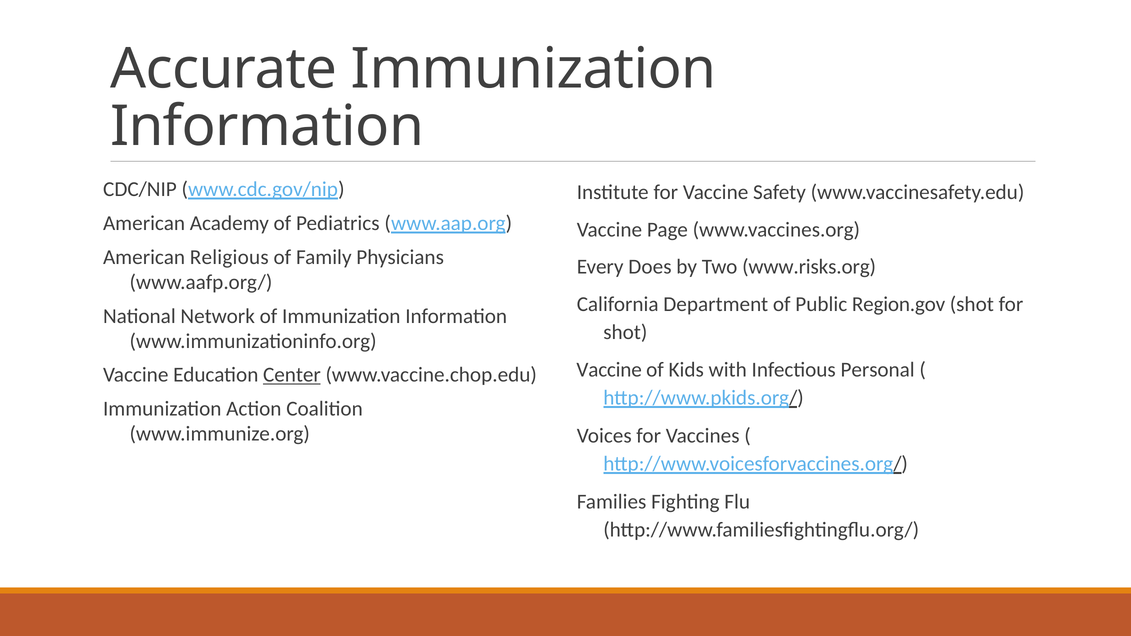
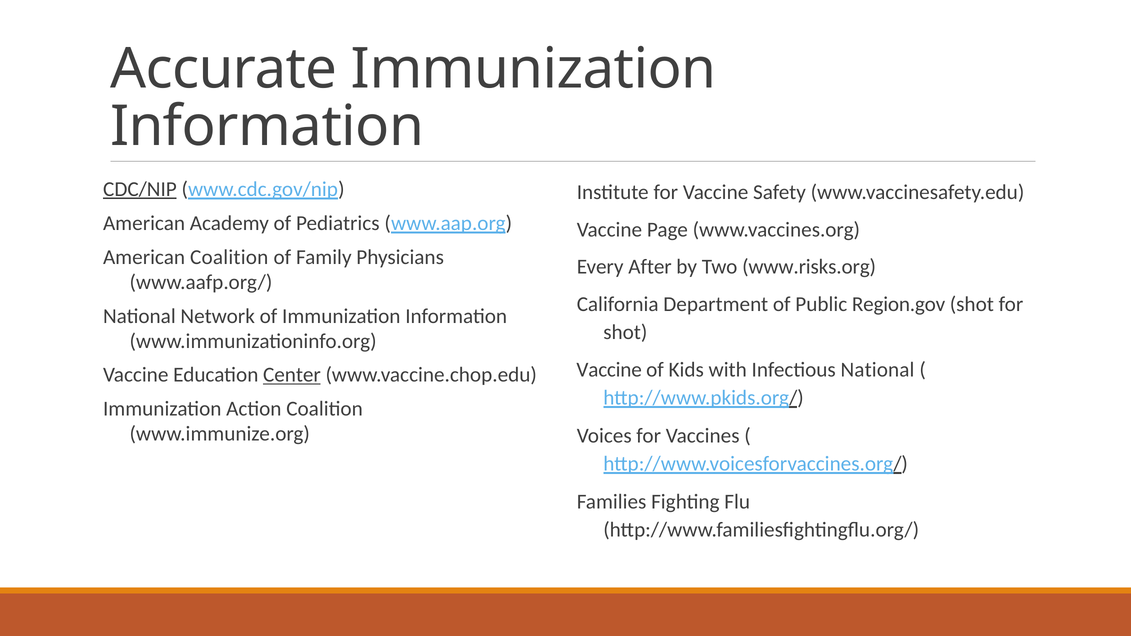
CDC/NIP underline: none -> present
American Religious: Religious -> Coalition
Does: Does -> After
Infectious Personal: Personal -> National
